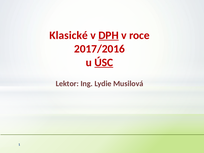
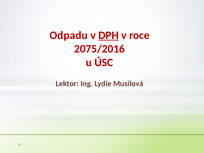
Klasické: Klasické -> Odpadu
2017/2016: 2017/2016 -> 2075/2016
ÚSC underline: present -> none
